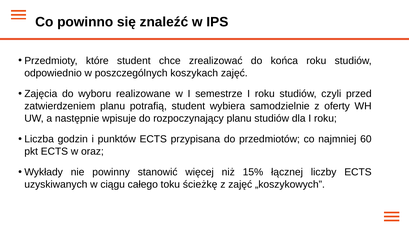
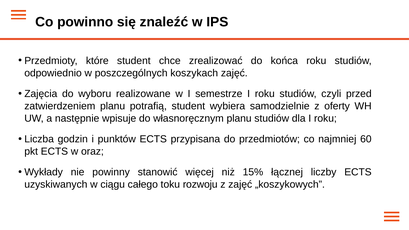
rozpoczynający: rozpoczynający -> własnoręcznym
ścieżkę: ścieżkę -> rozwoju
